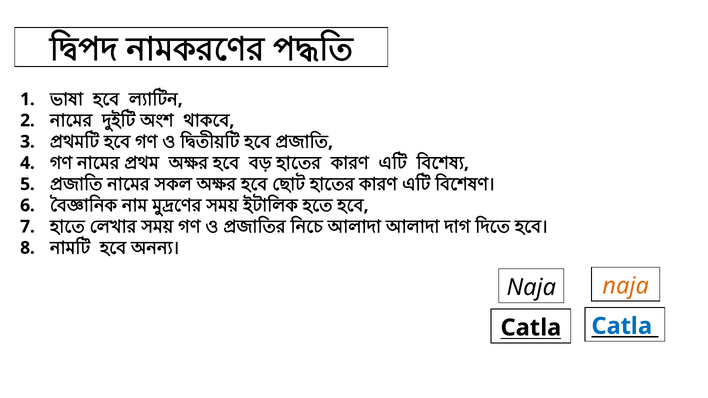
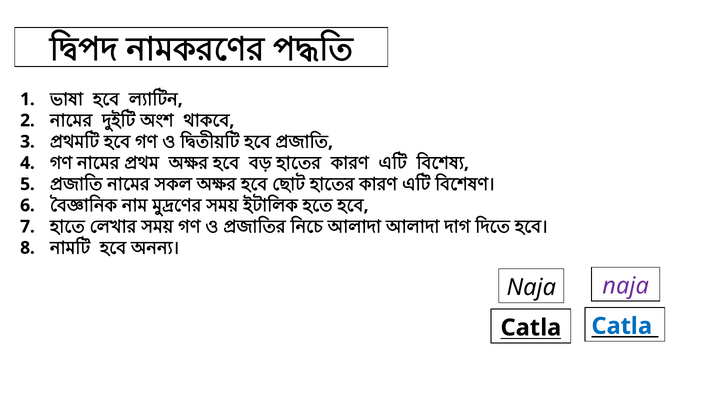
naja at (626, 286) colour: orange -> purple
